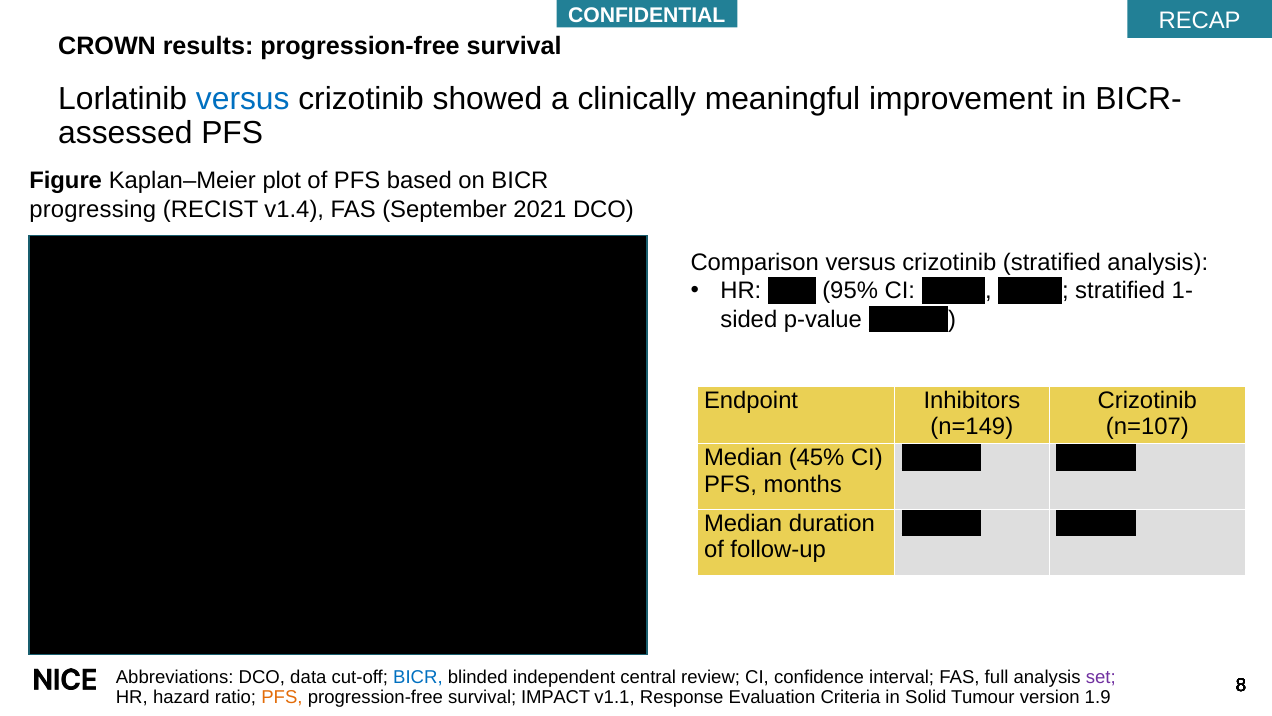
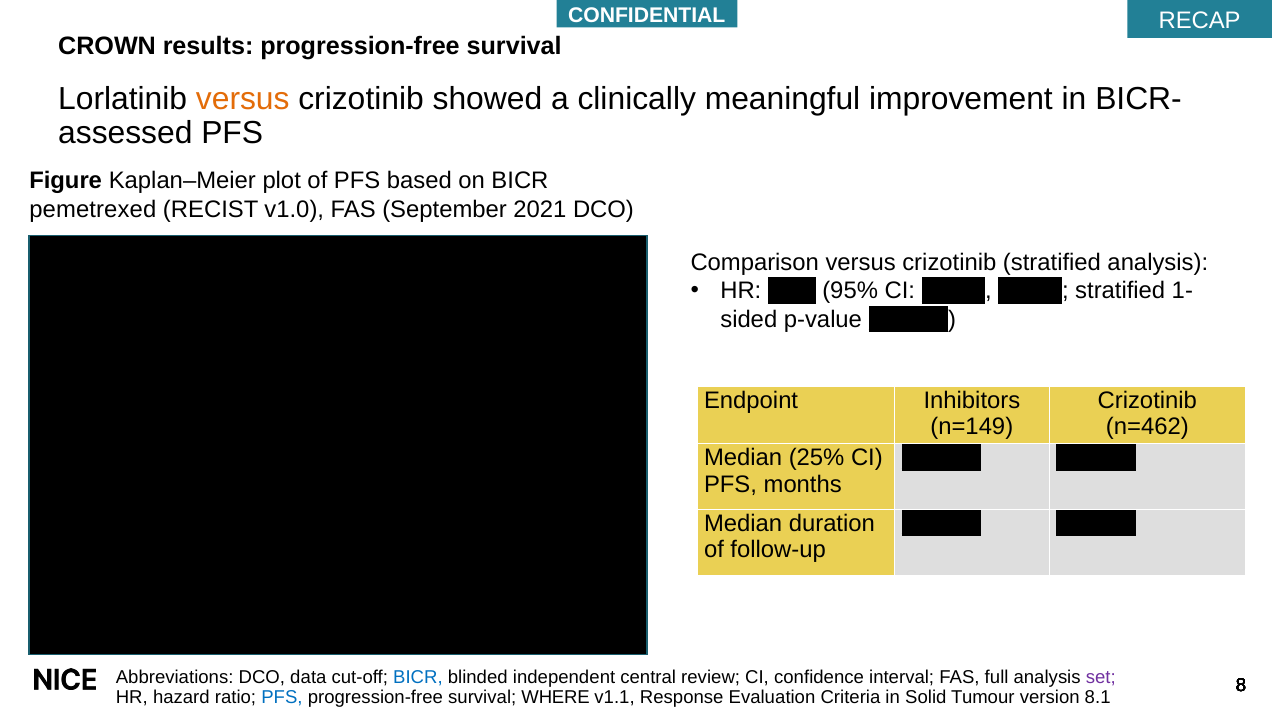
versus at (243, 99) colour: blue -> orange
progressing: progressing -> pemetrexed
v1.4: v1.4 -> v1.0
n=107: n=107 -> n=462
45%: 45% -> 25%
PFS at (282, 697) colour: orange -> blue
IMPACT: IMPACT -> WHERE
1.9: 1.9 -> 8.1
